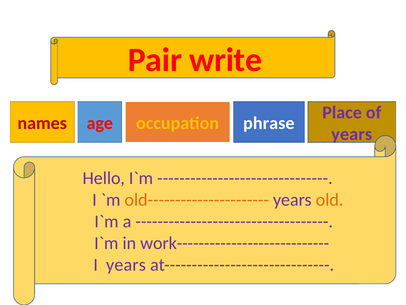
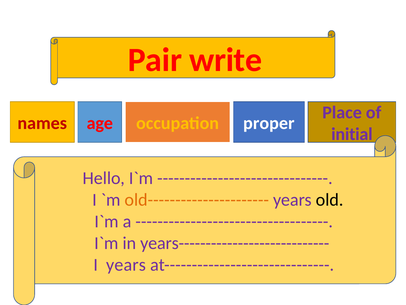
phrase: phrase -> proper
years at (352, 134): years -> initial
old colour: orange -> black
work----------------------------: work---------------------------- -> years----------------------------
